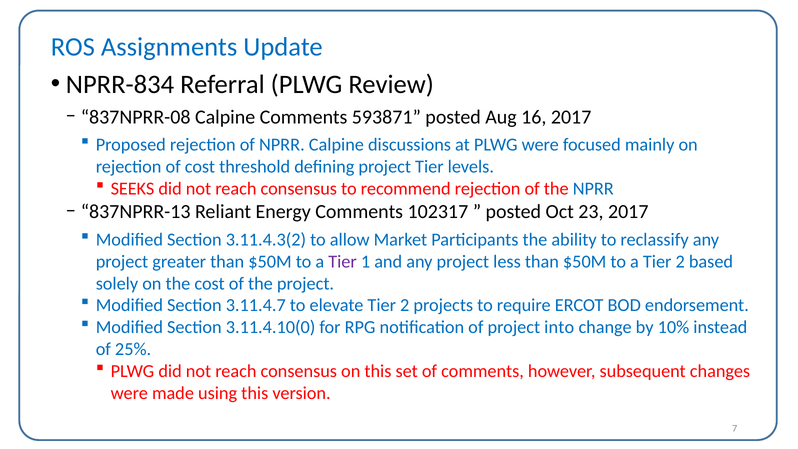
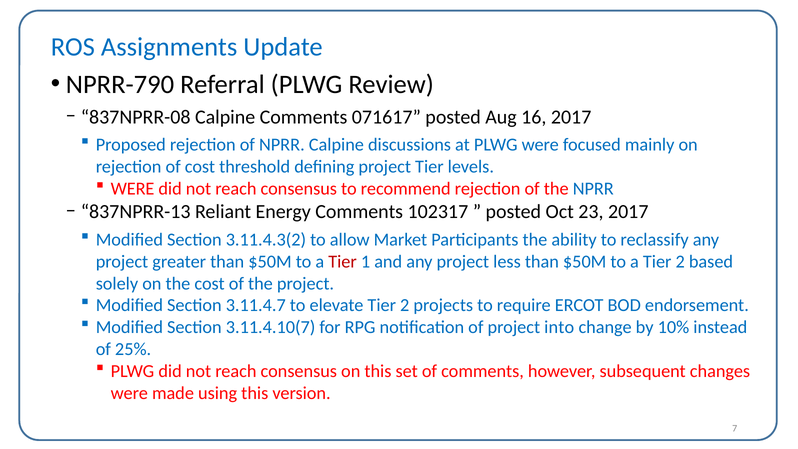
NPRR-834: NPRR-834 -> NPRR-790
593871: 593871 -> 071617
SEEKS at (133, 189): SEEKS -> WERE
Tier at (343, 261) colour: purple -> red
3.11.4.10(0: 3.11.4.10(0 -> 3.11.4.10(7
